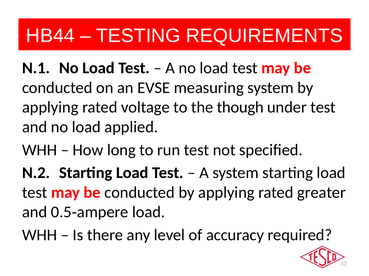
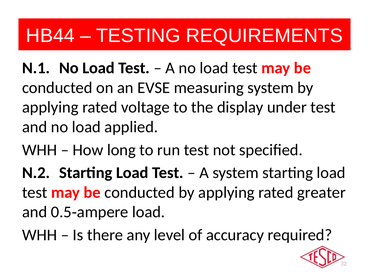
though: though -> display
